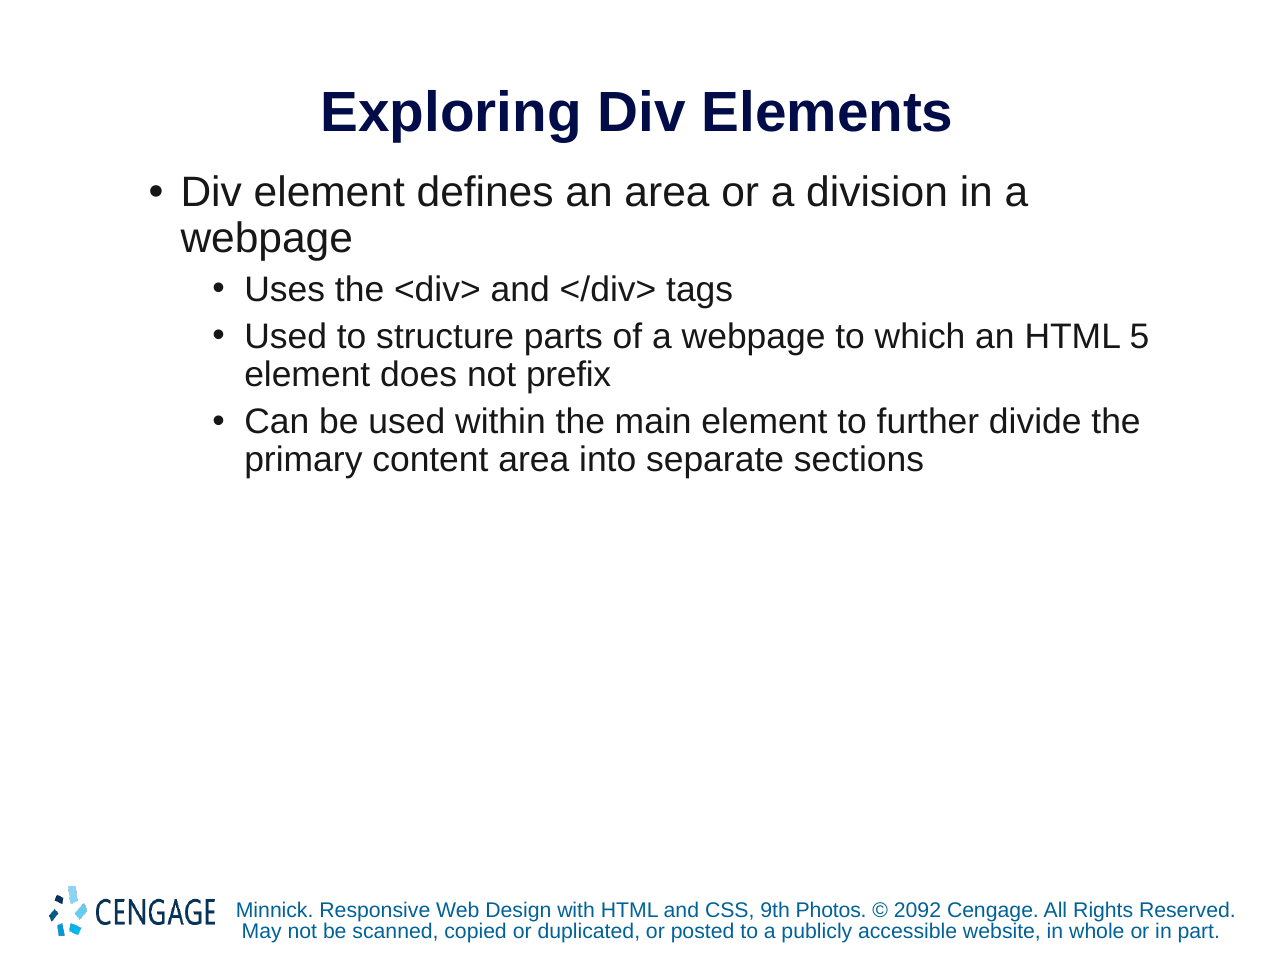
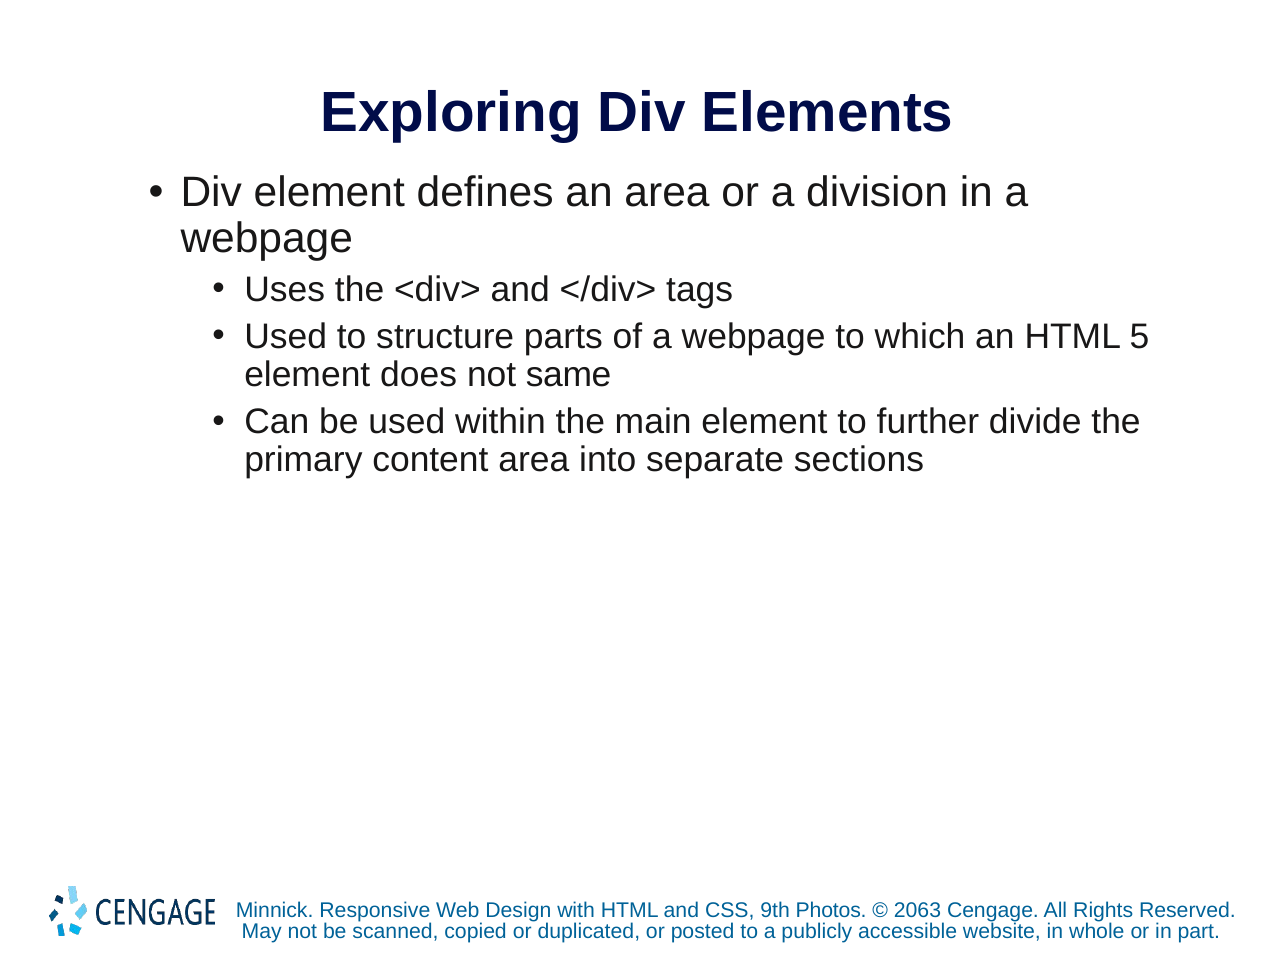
prefix: prefix -> same
2092: 2092 -> 2063
